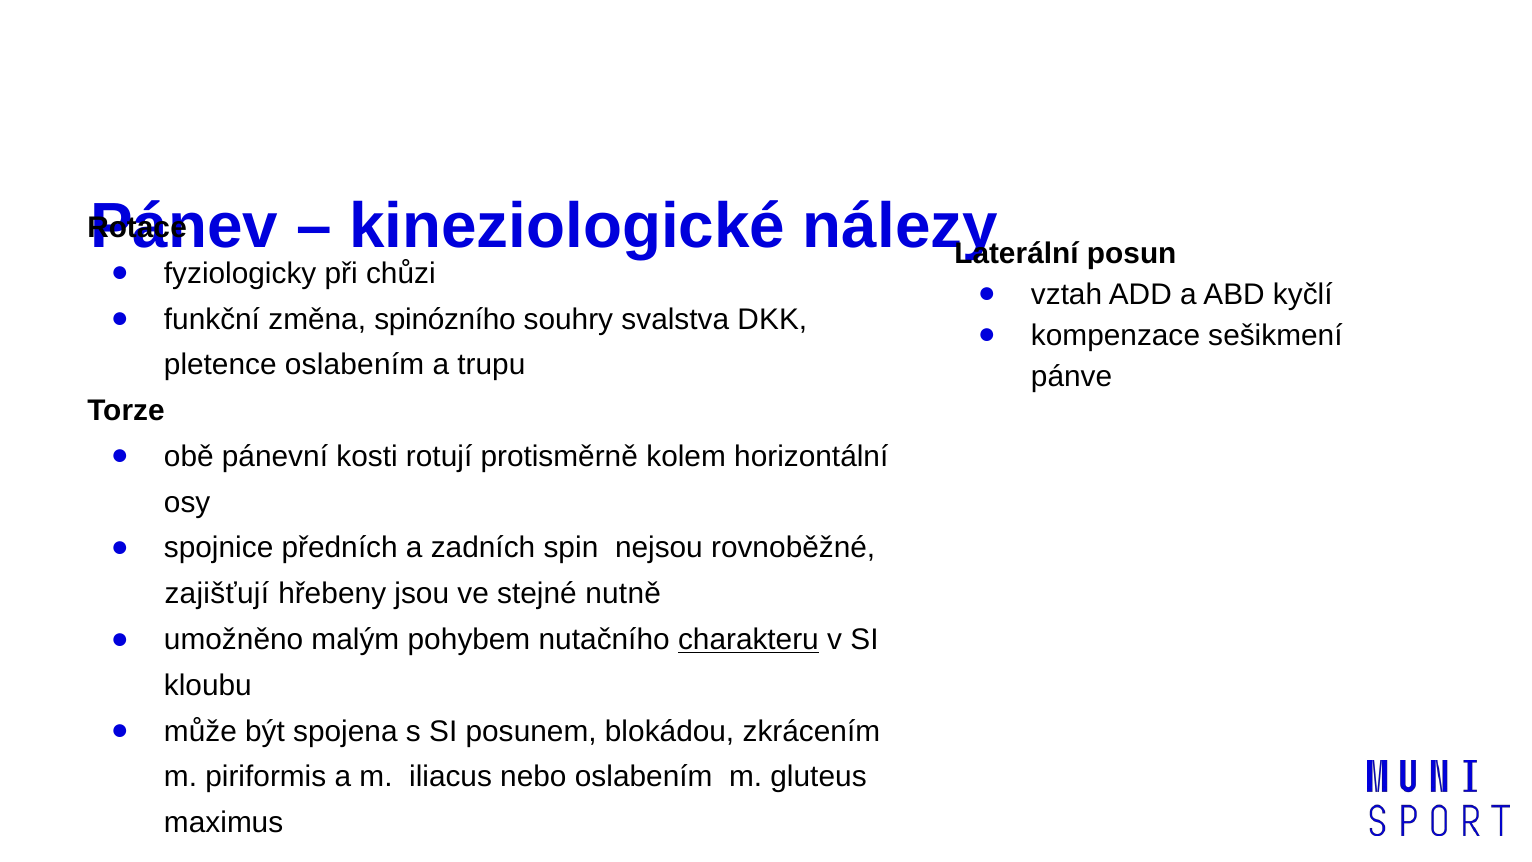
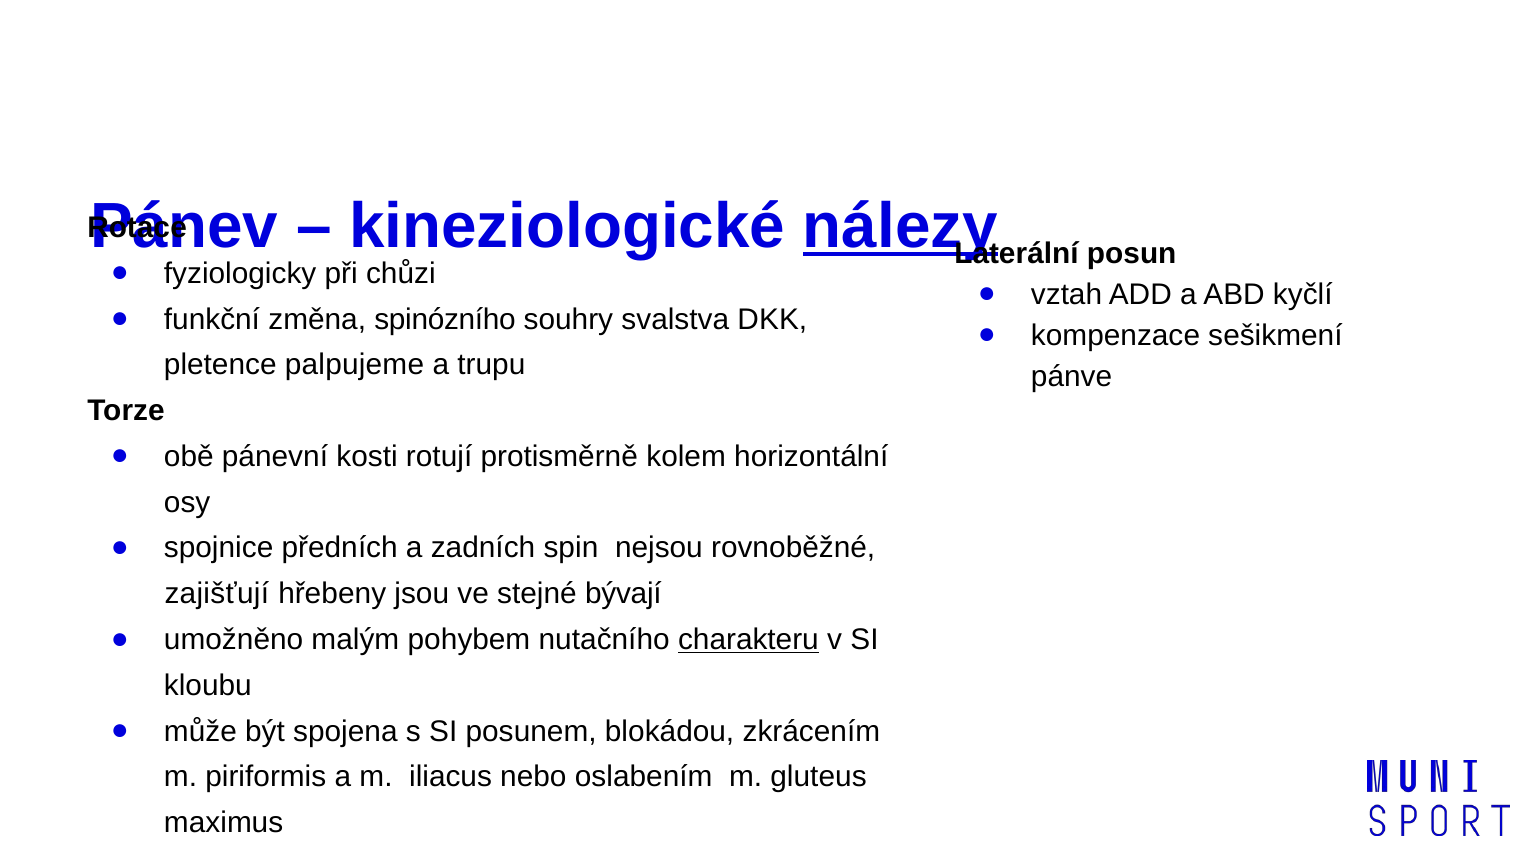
nálezy underline: none -> present
pletence oslabením: oslabením -> palpujeme
nutně: nutně -> bývají
